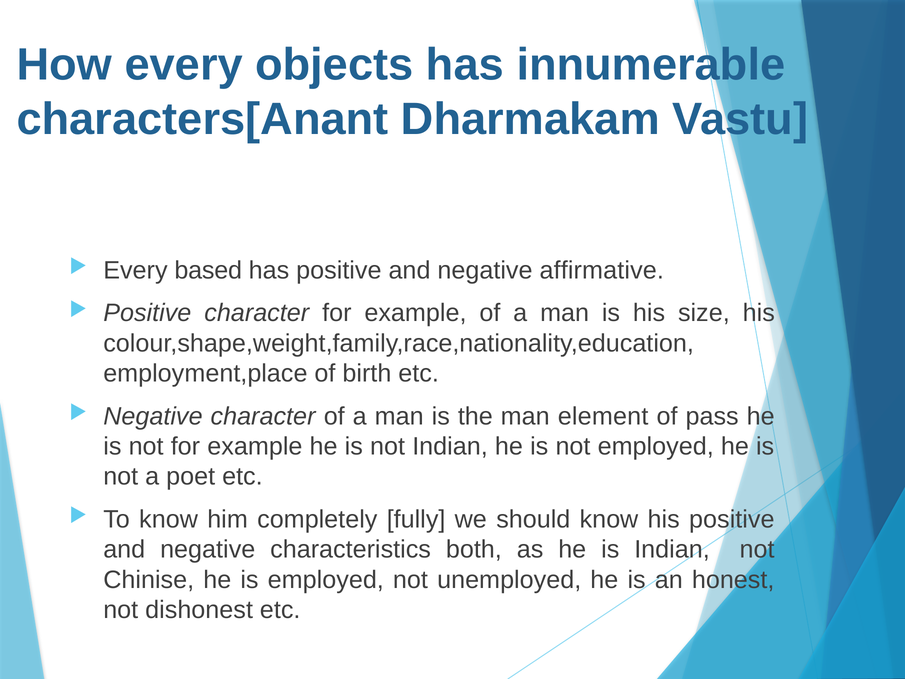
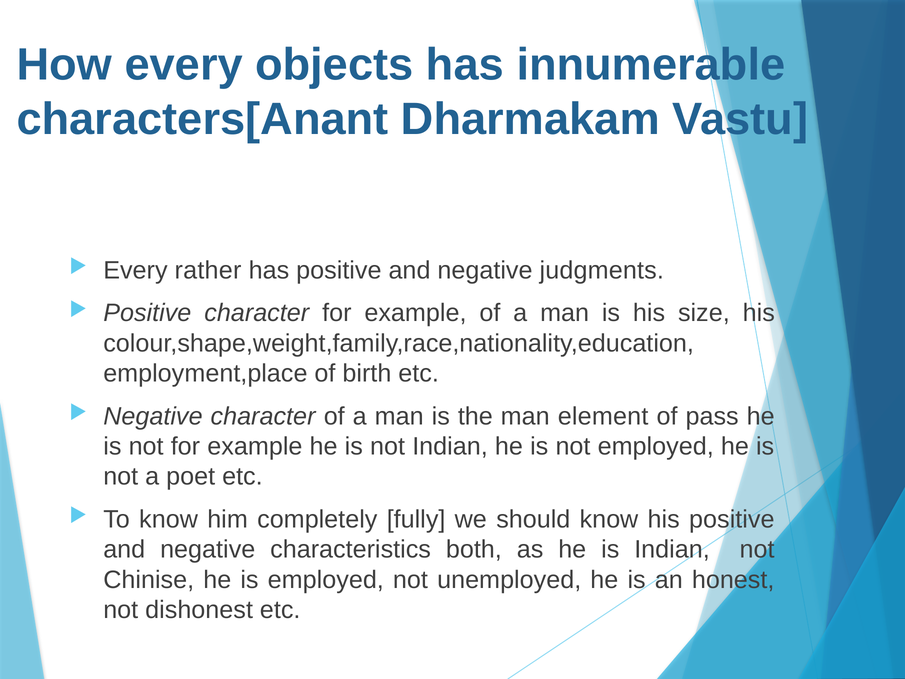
based: based -> rather
affirmative: affirmative -> judgments
